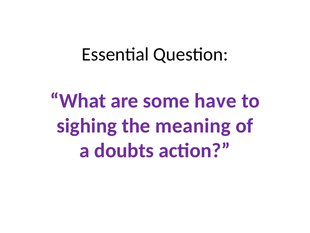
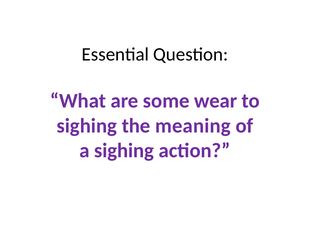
have: have -> wear
a doubts: doubts -> sighing
